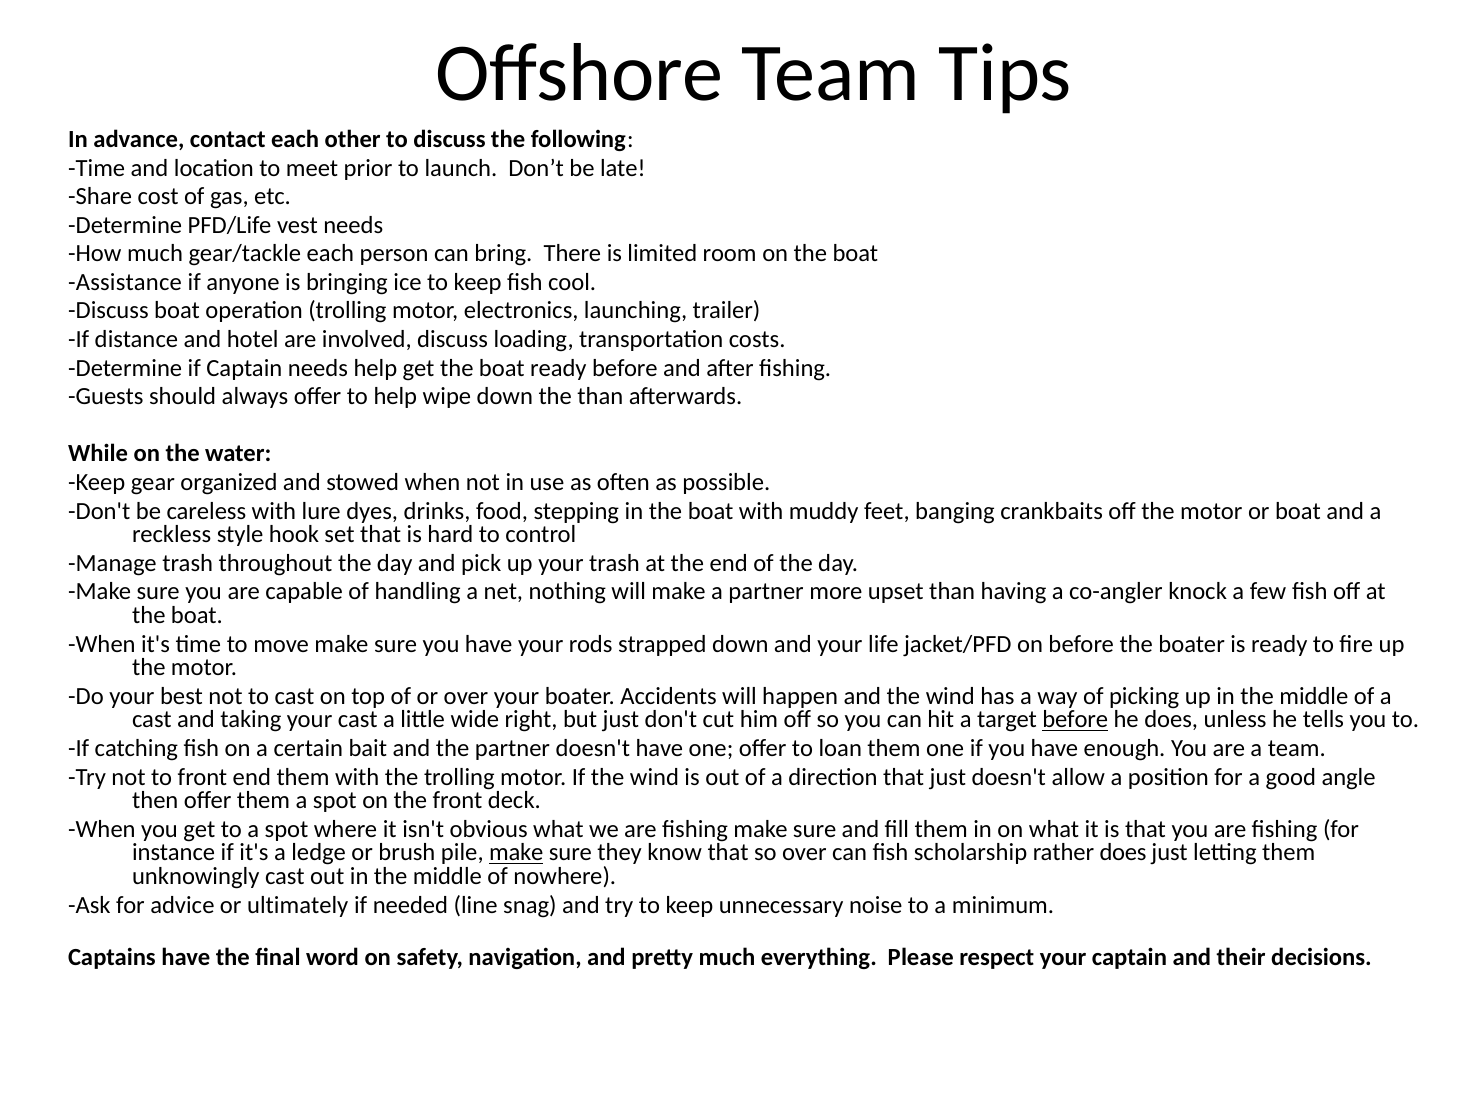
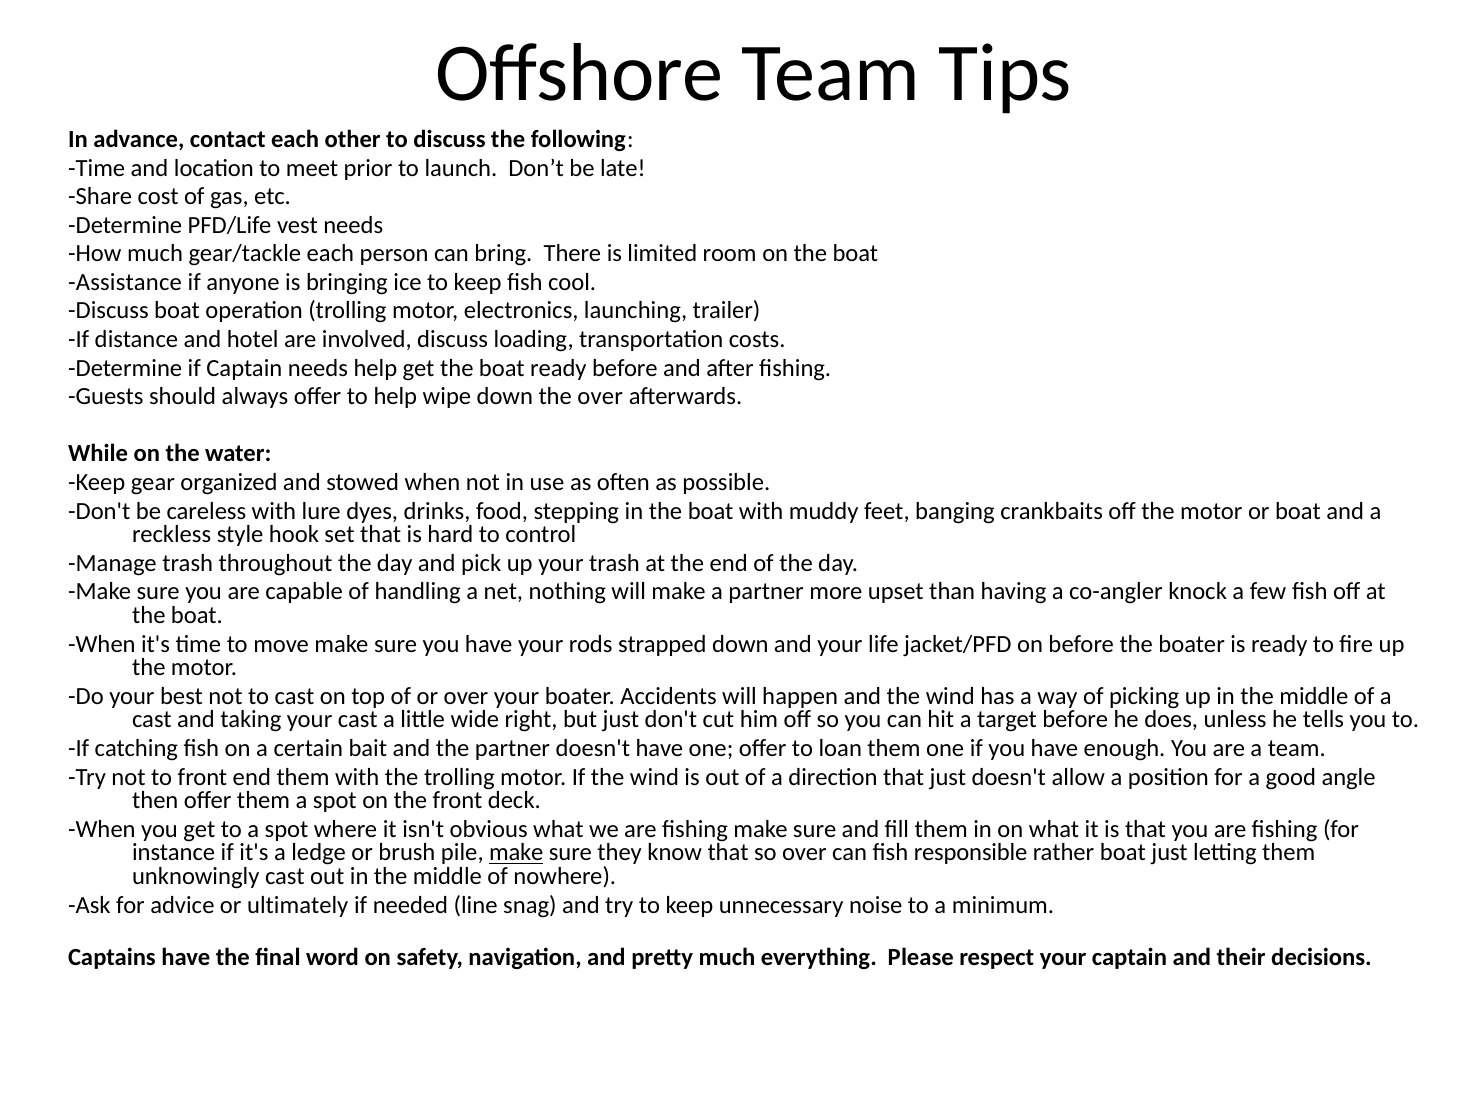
the than: than -> over
before at (1075, 720) underline: present -> none
scholarship: scholarship -> responsible
rather does: does -> boat
